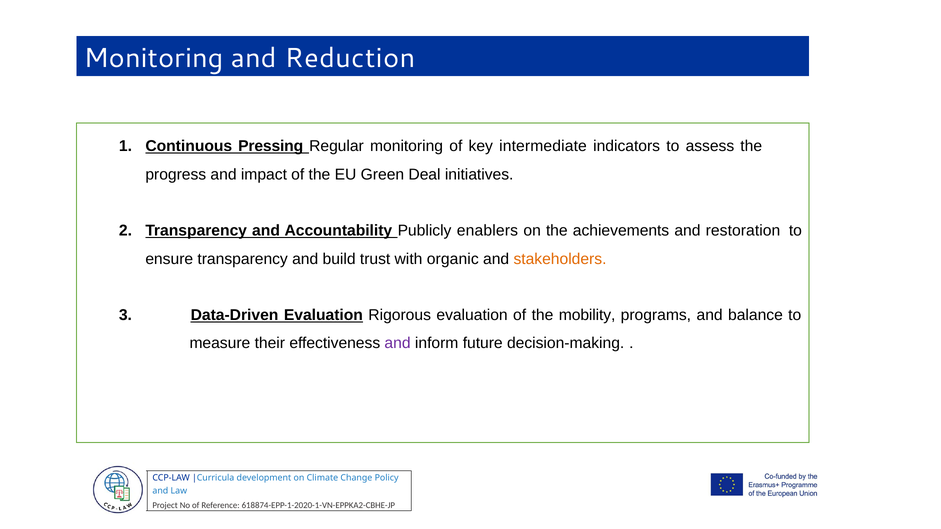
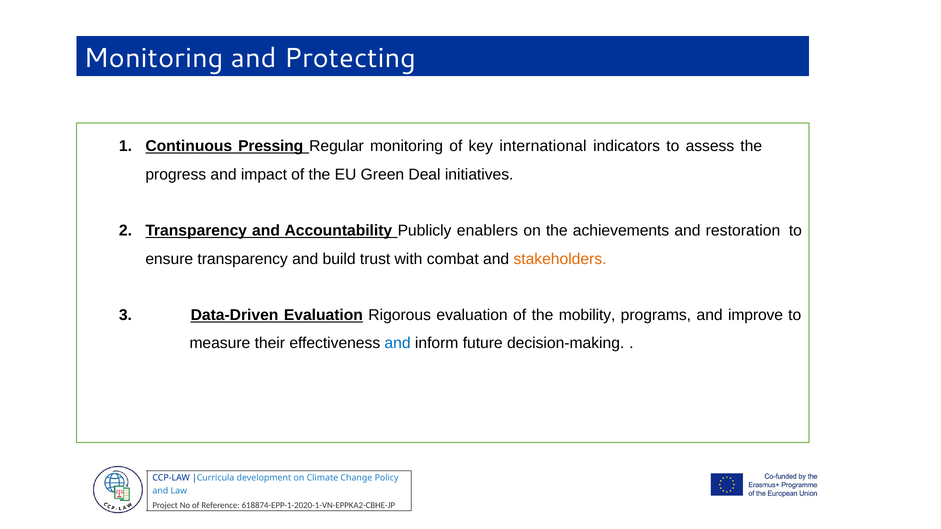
Reduction: Reduction -> Protecting
intermediate: intermediate -> international
organic: organic -> combat
balance: balance -> improve
and at (398, 344) colour: purple -> blue
